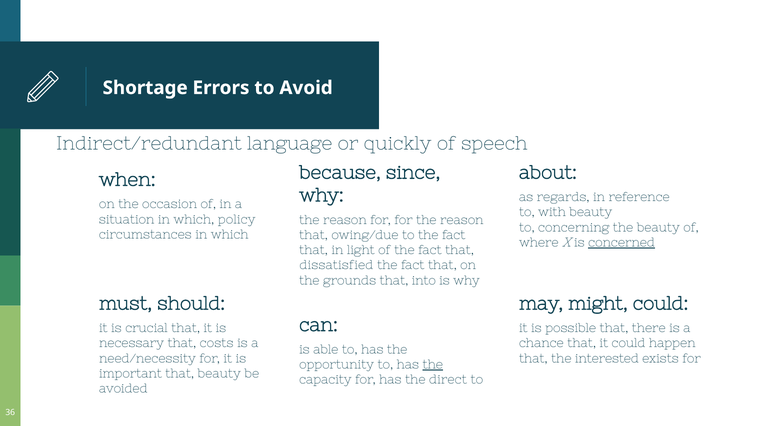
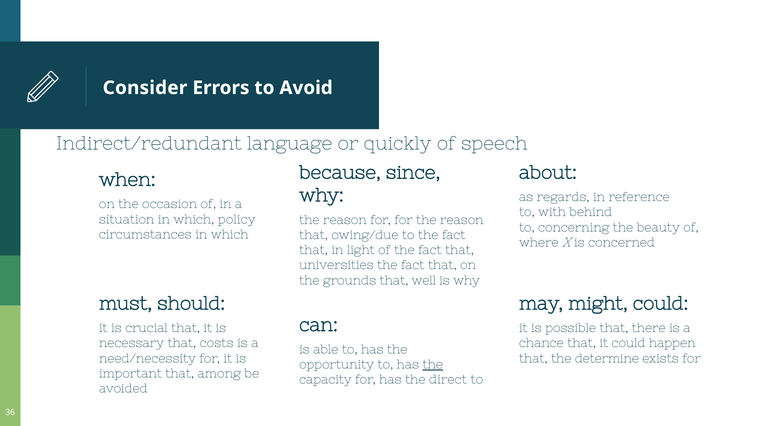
Shortage: Shortage -> Consider
with beauty: beauty -> behind
concerned underline: present -> none
dissatisfied: dissatisfied -> universities
into: into -> well
interested: interested -> determine
that beauty: beauty -> among
